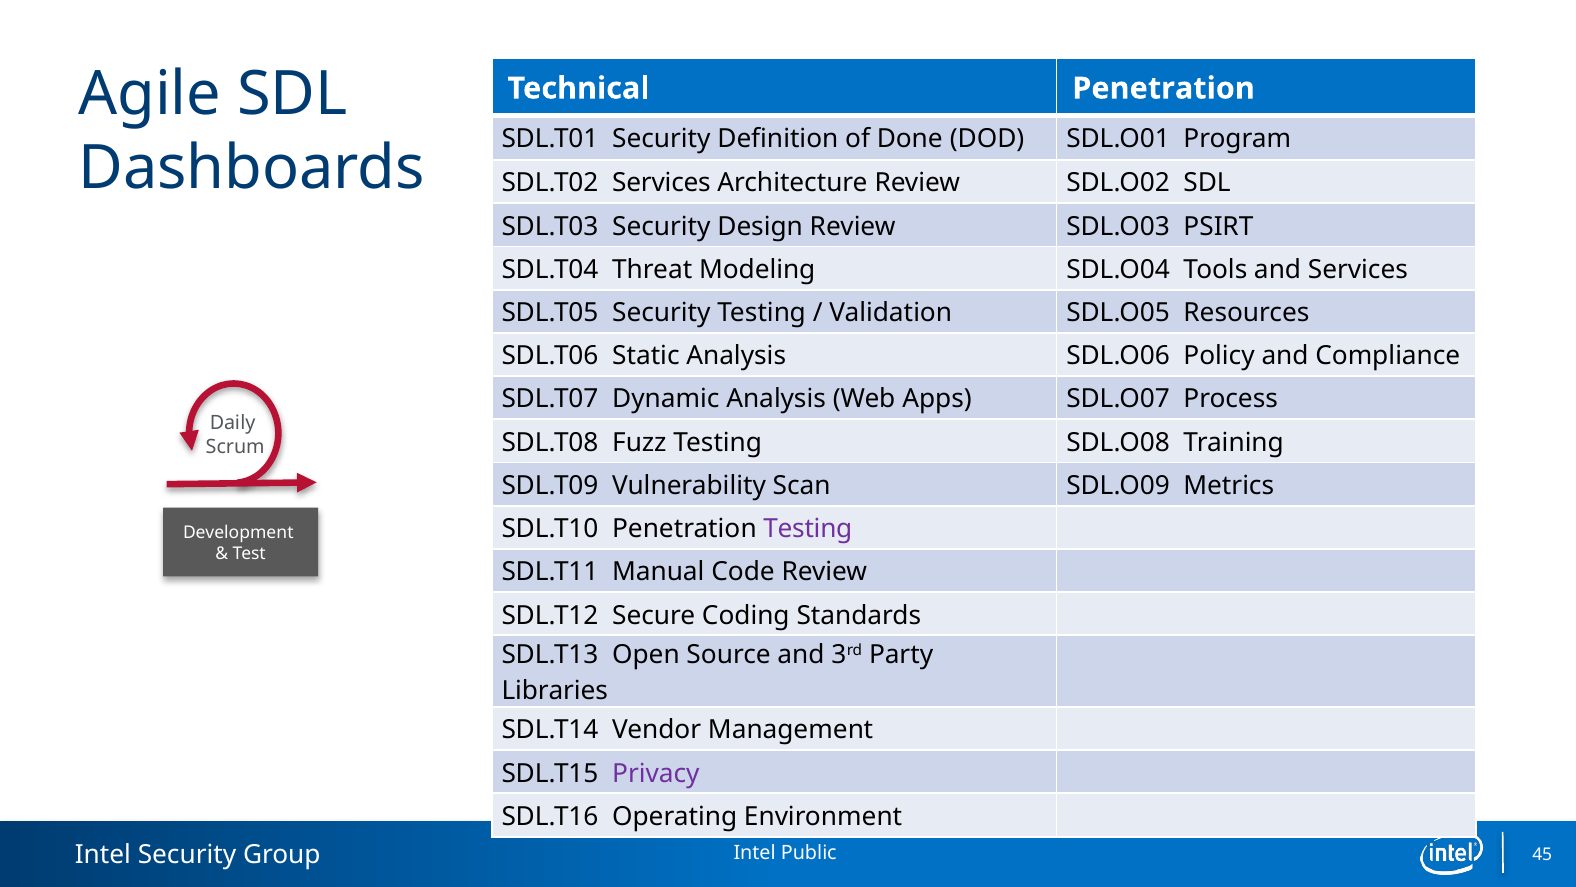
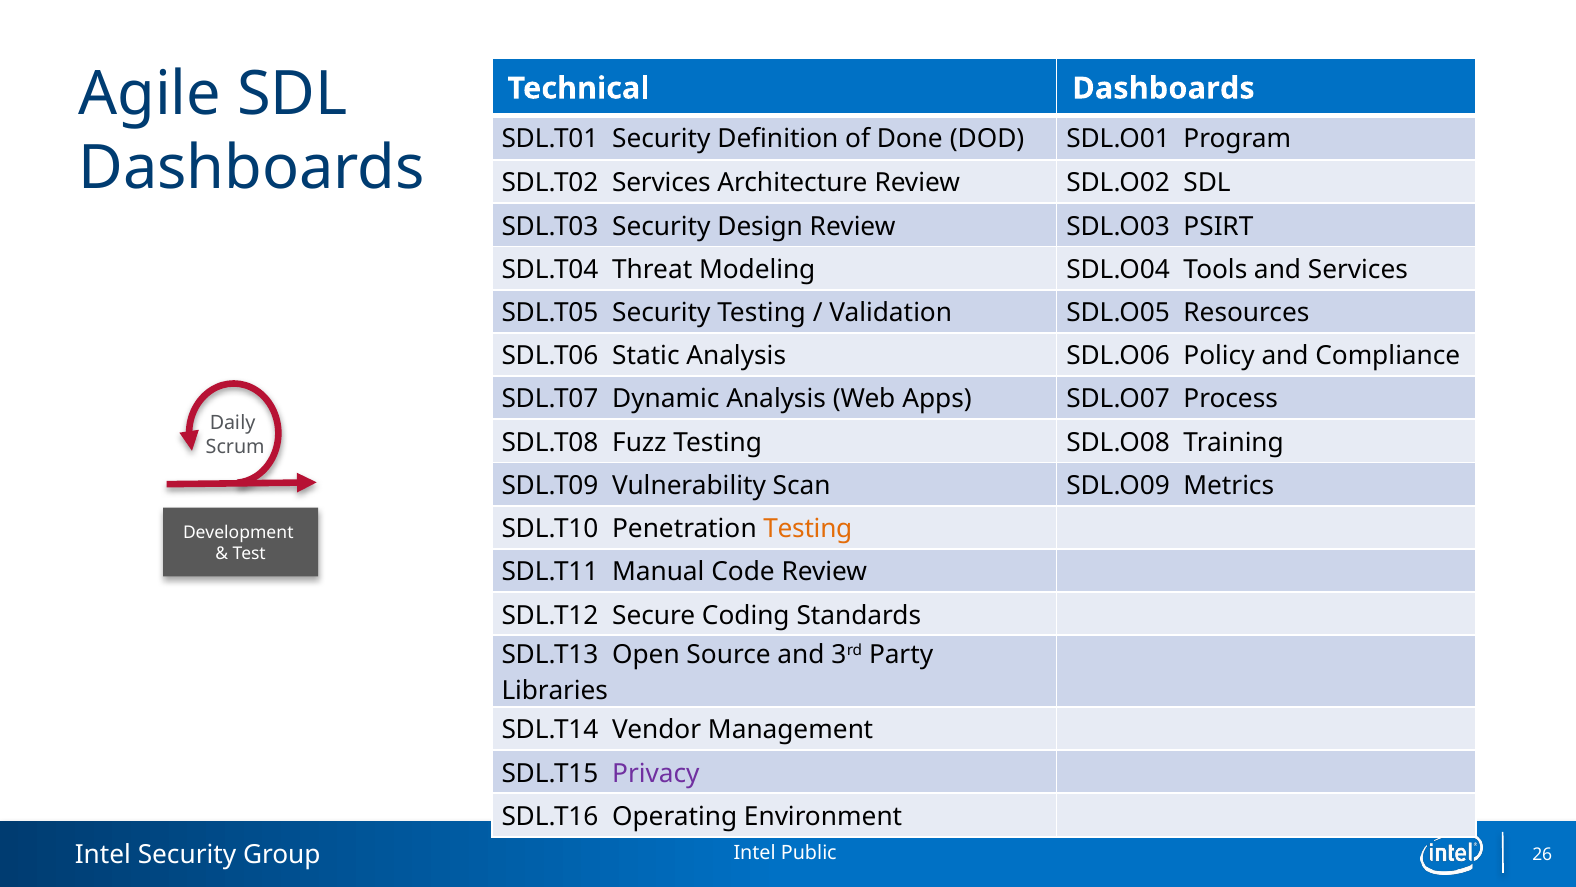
Technical Penetration: Penetration -> Dashboards
Testing at (808, 529) colour: purple -> orange
45: 45 -> 26
